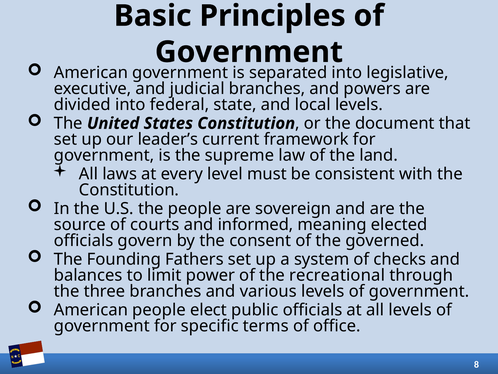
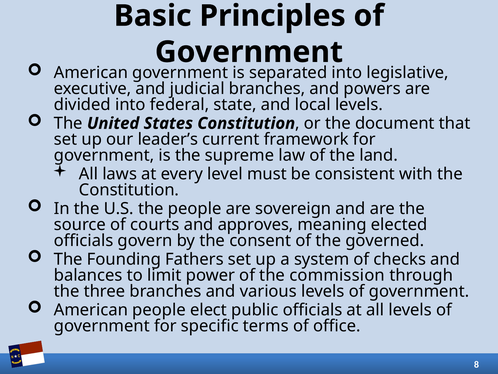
informed: informed -> approves
recreational: recreational -> commission
